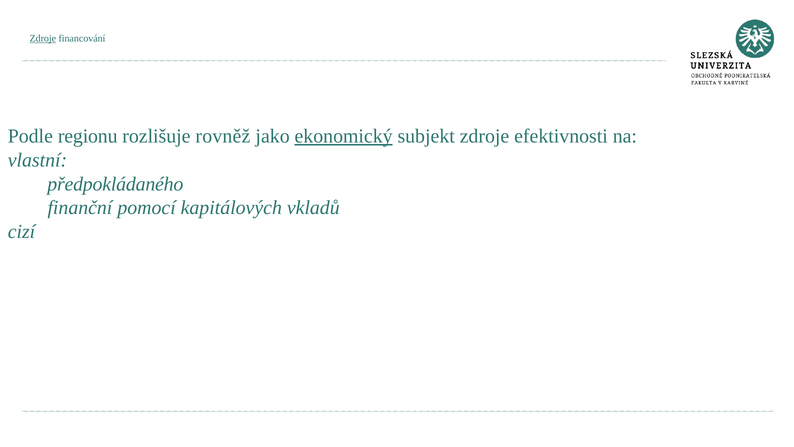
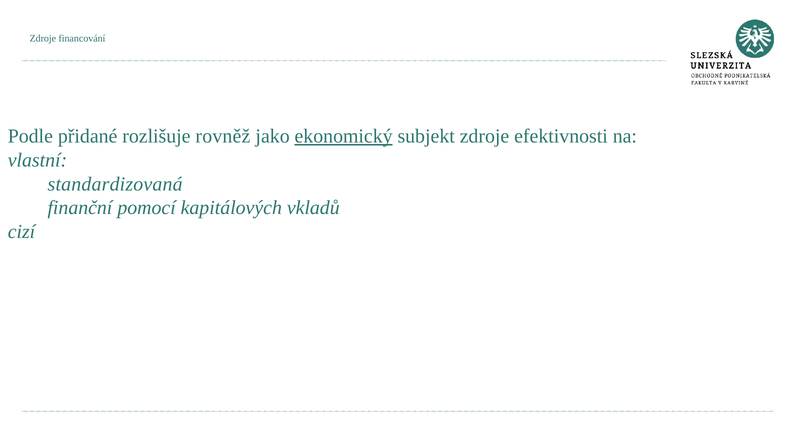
Zdroje at (43, 38) underline: present -> none
regionu: regionu -> přidané
předpokládaného: předpokládaného -> standardizovaná
